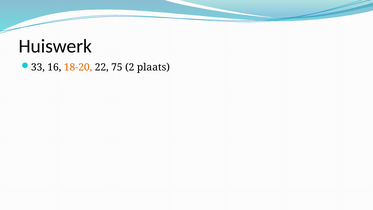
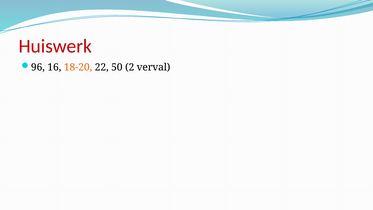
Huiswerk colour: black -> red
33: 33 -> 96
75: 75 -> 50
plaats: plaats -> verval
